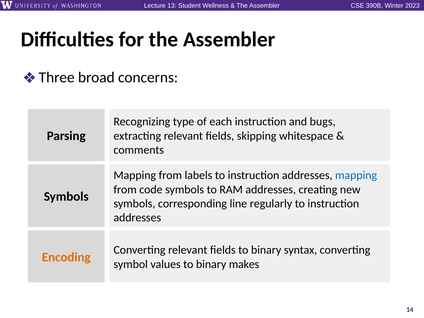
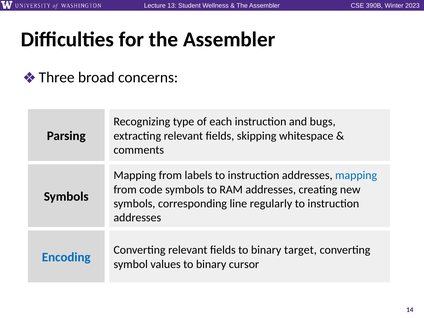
syntax: syntax -> target
Encoding colour: orange -> blue
makes: makes -> cursor
